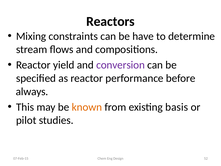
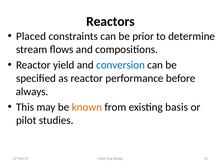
Mixing: Mixing -> Placed
have: have -> prior
conversion colour: purple -> blue
